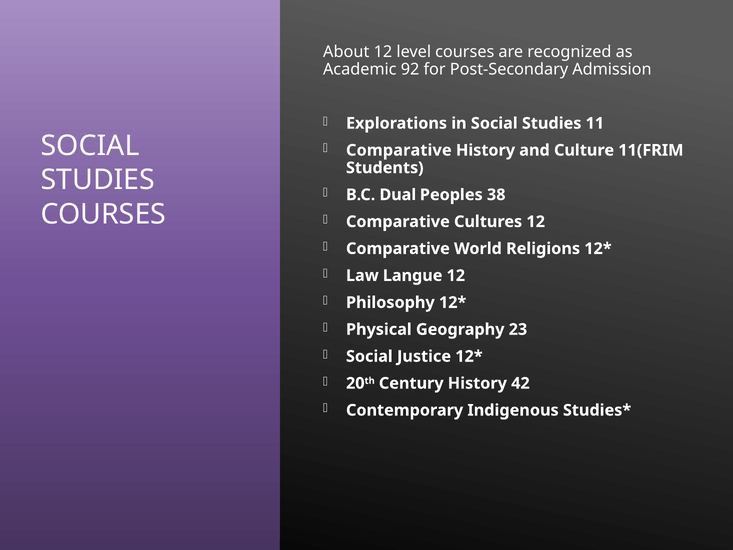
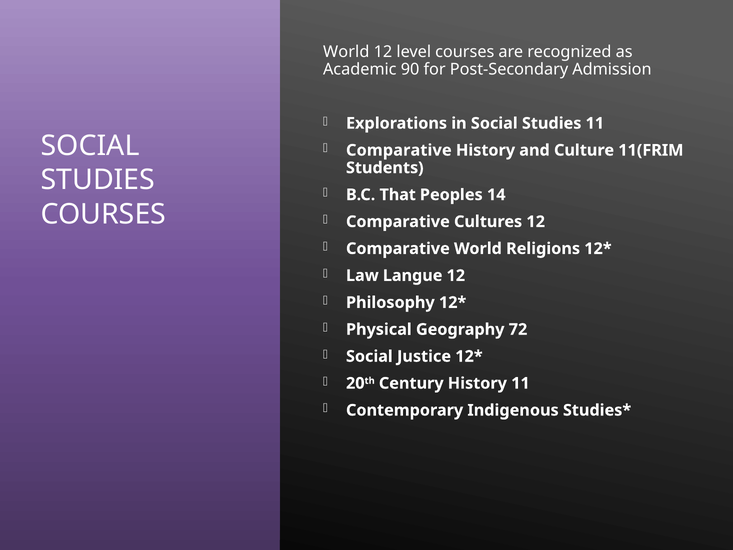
About at (346, 52): About -> World
92: 92 -> 90
Dual: Dual -> That
38: 38 -> 14
23: 23 -> 72
History 42: 42 -> 11
